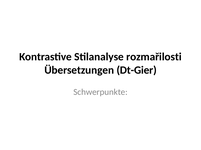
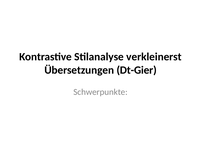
rozmařilosti: rozmařilosti -> verkleinerst
